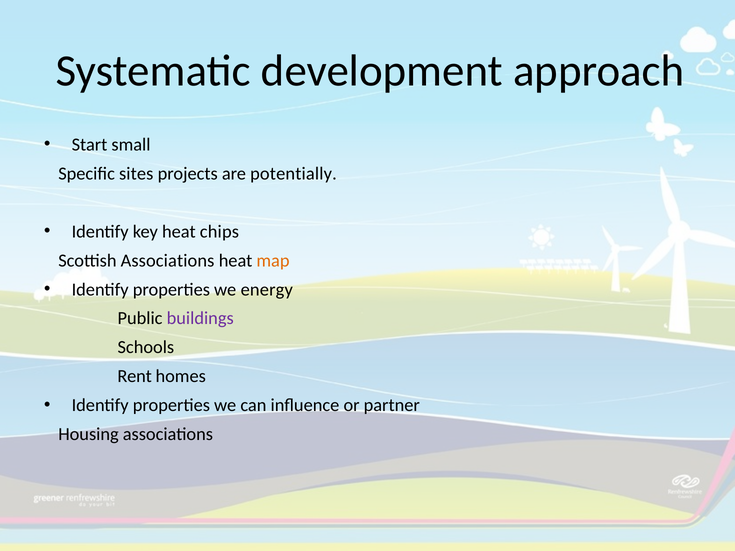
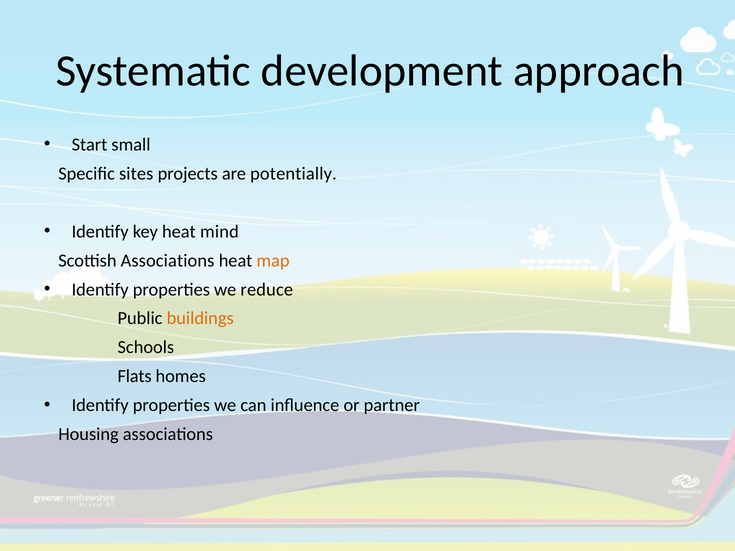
chips: chips -> mind
energy: energy -> reduce
buildings colour: purple -> orange
Rent: Rent -> Flats
